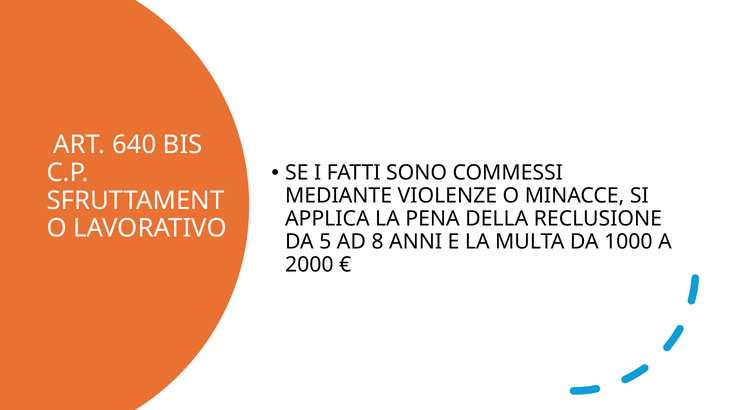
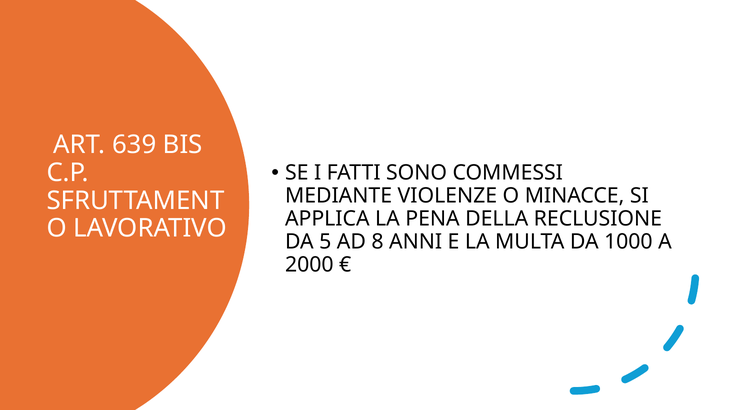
640: 640 -> 639
